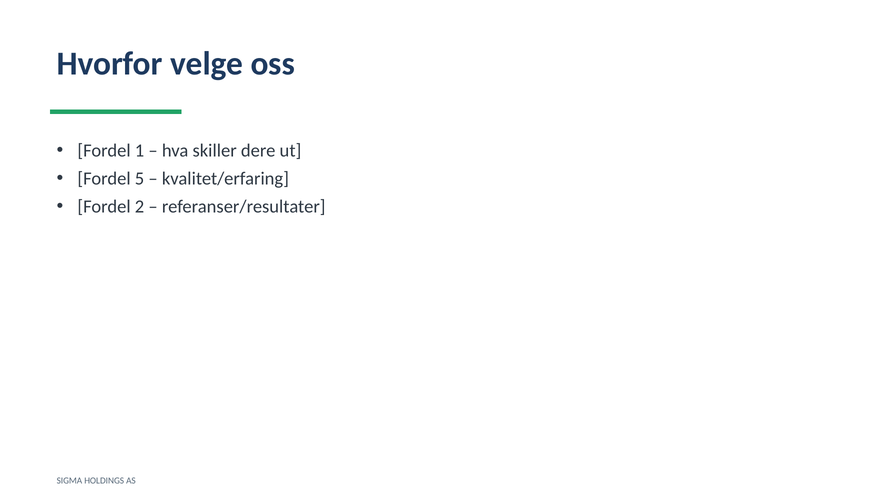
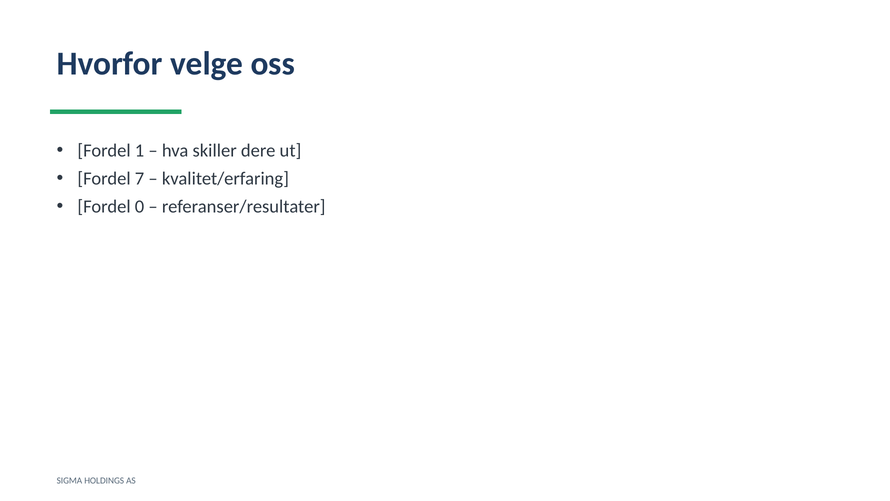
5: 5 -> 7
2: 2 -> 0
